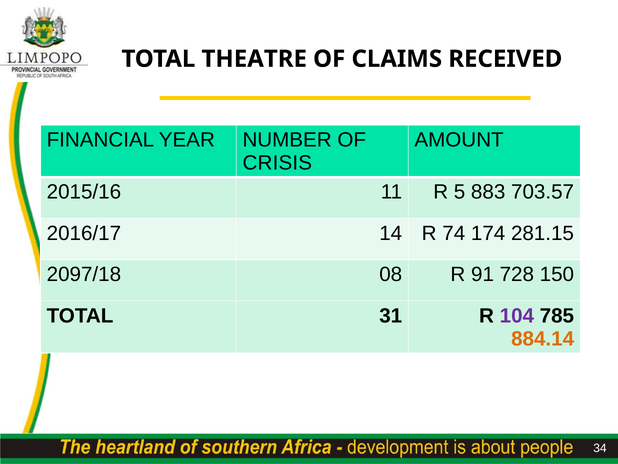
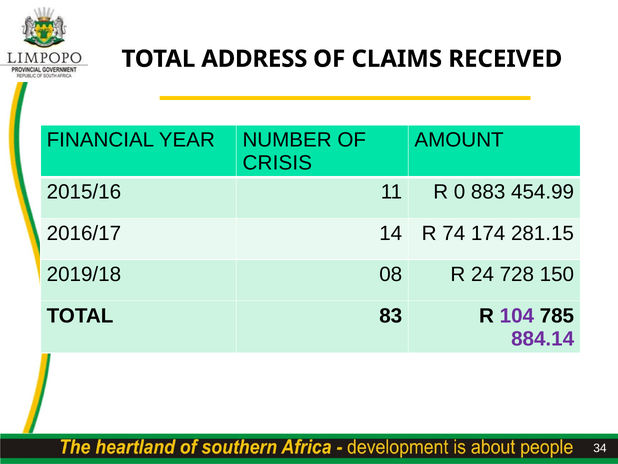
THEATRE: THEATRE -> ADDRESS
5: 5 -> 0
703.57: 703.57 -> 454.99
2097/18: 2097/18 -> 2019/18
91: 91 -> 24
31: 31 -> 83
884.14 colour: orange -> purple
